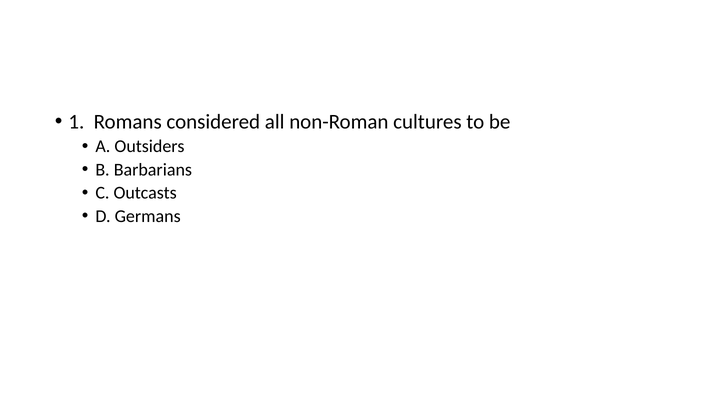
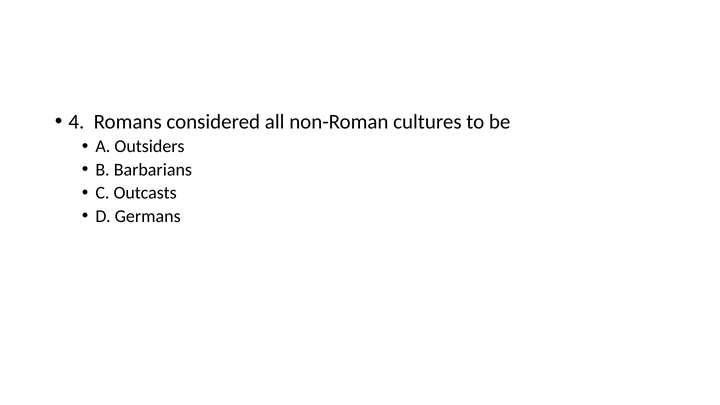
1: 1 -> 4
